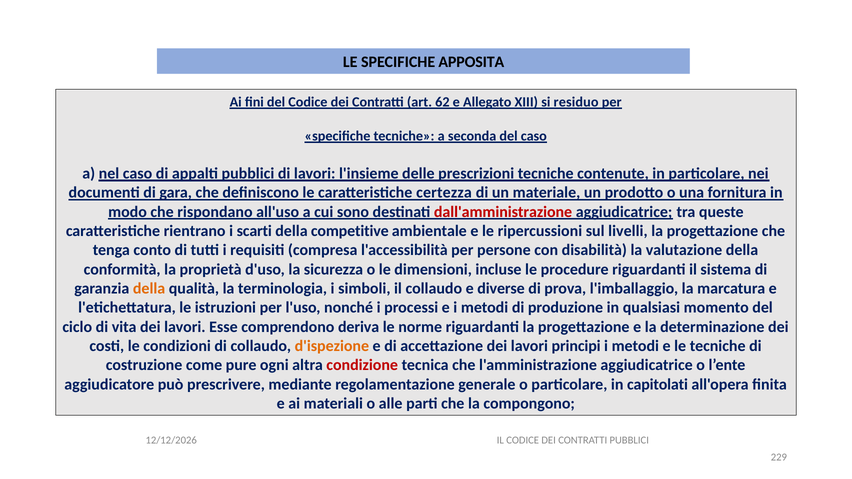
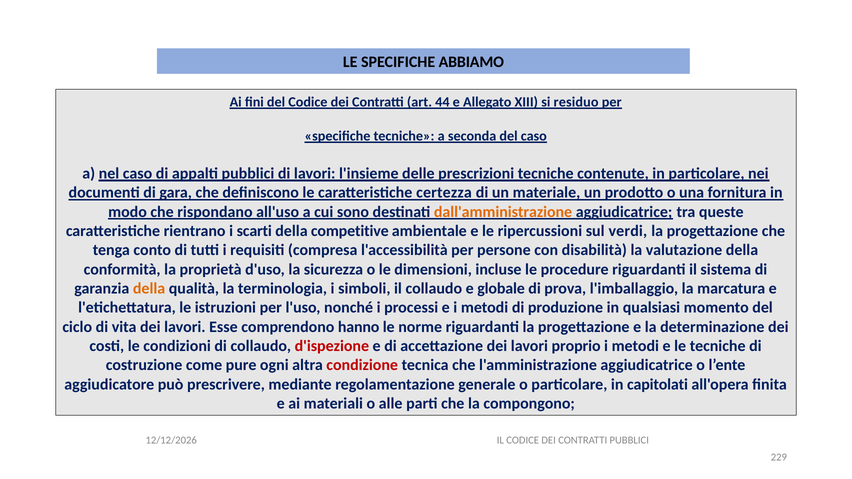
APPOSITA: APPOSITA -> ABBIAMO
62: 62 -> 44
dall'amministrazione colour: red -> orange
livelli: livelli -> verdi
diverse: diverse -> globale
deriva: deriva -> hanno
d'ispezione colour: orange -> red
principi: principi -> proprio
